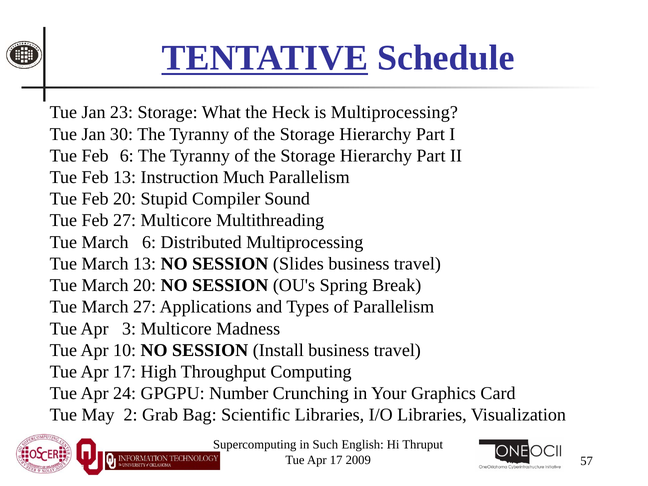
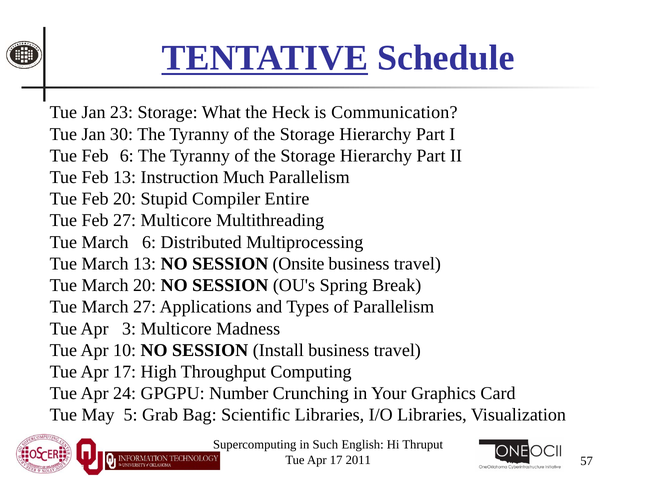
is Multiprocessing: Multiprocessing -> Communication
Sound: Sound -> Entire
Slides: Slides -> Onsite
2: 2 -> 5
2009: 2009 -> 2011
